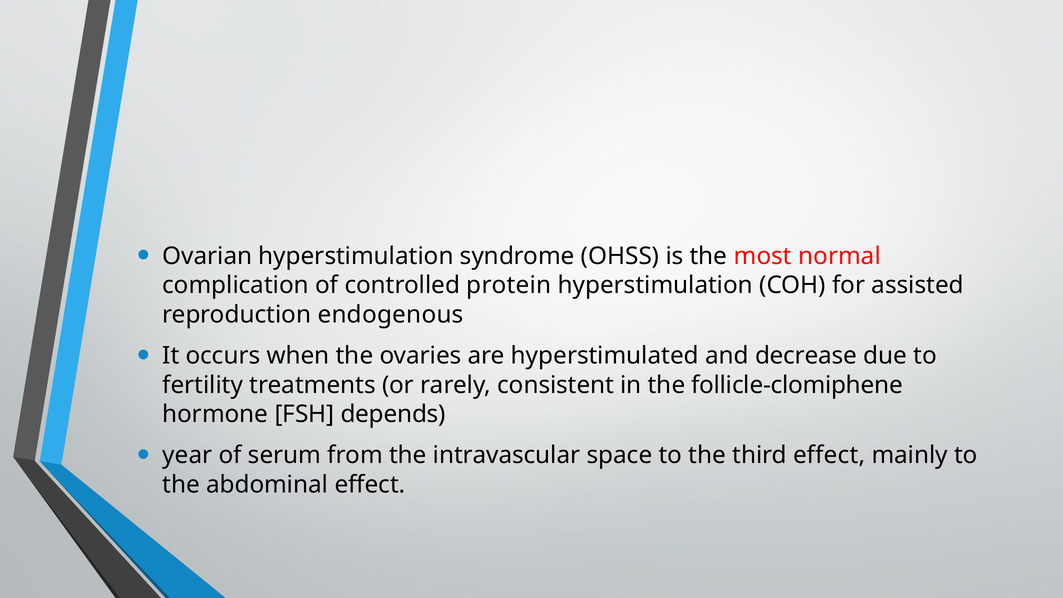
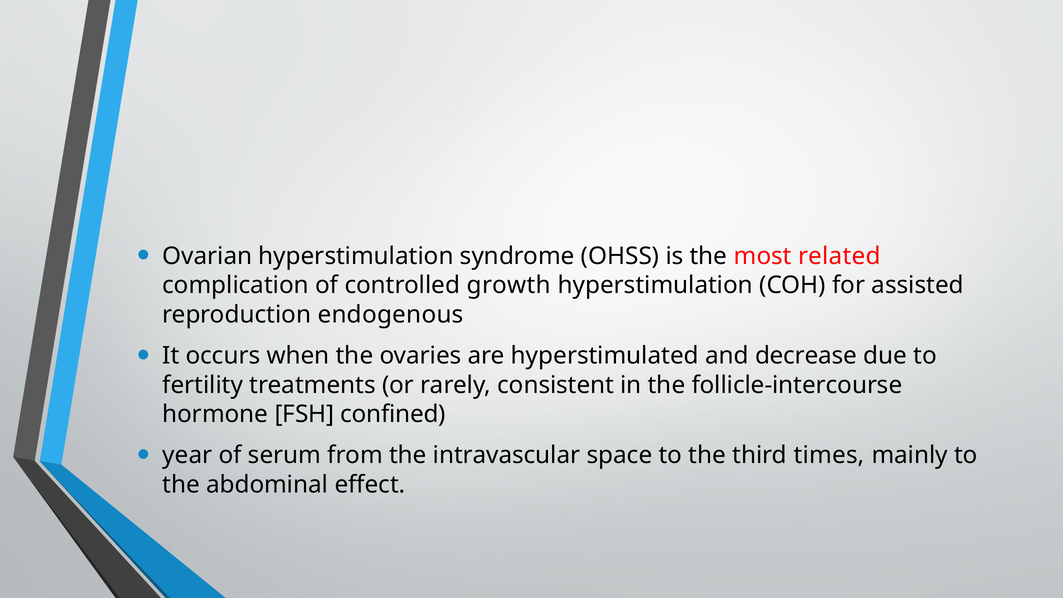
normal: normal -> related
protein: protein -> growth
follicle-clomiphene: follicle-clomiphene -> follicle-intercourse
depends: depends -> confined
third effect: effect -> times
